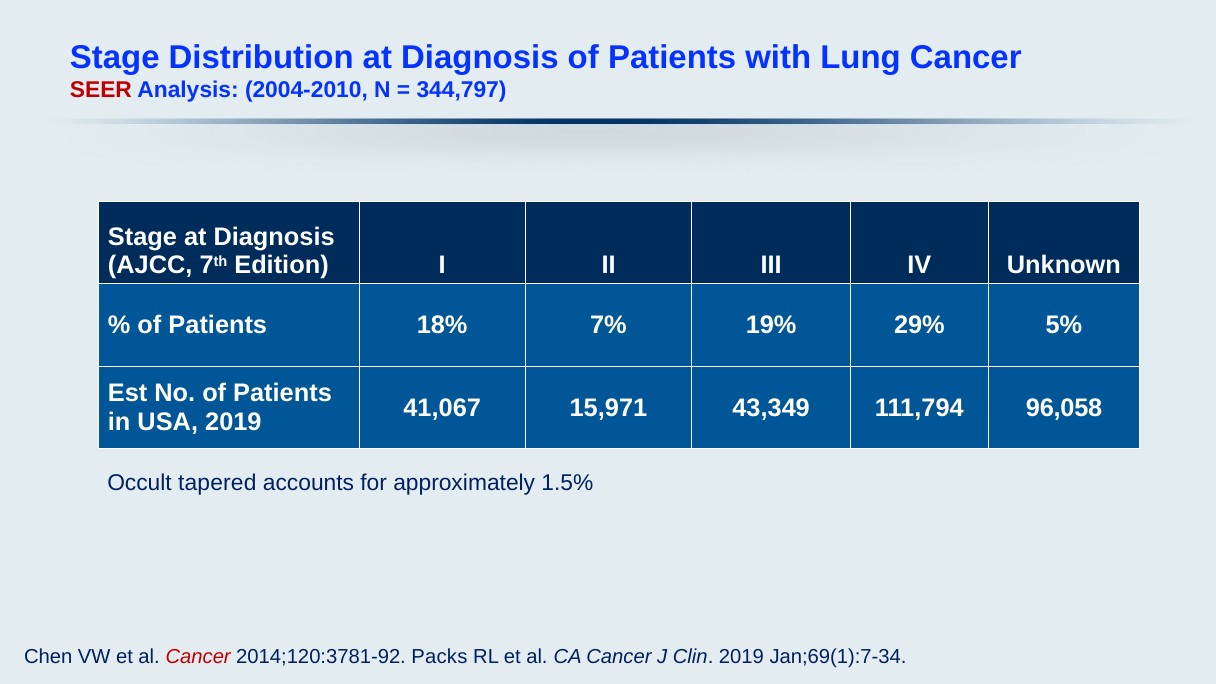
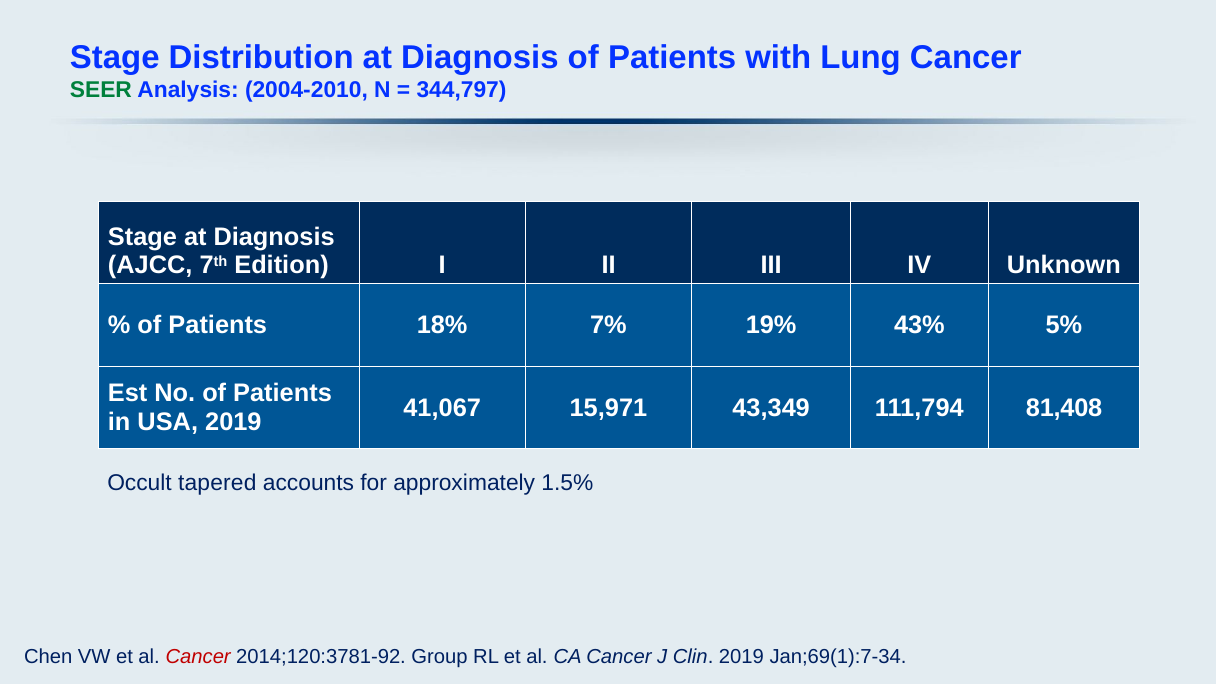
SEER colour: red -> green
29%: 29% -> 43%
96,058: 96,058 -> 81,408
Packs: Packs -> Group
